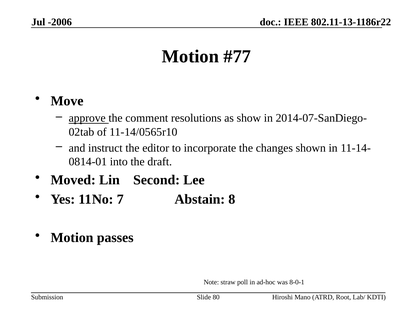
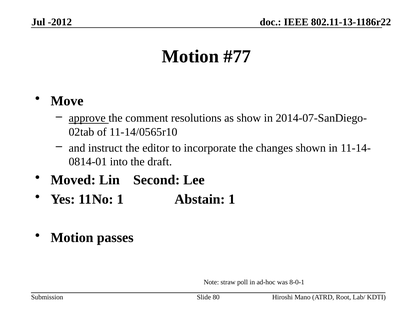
-2006: -2006 -> -2012
7 at (120, 199): 7 -> 1
Abstain 8: 8 -> 1
